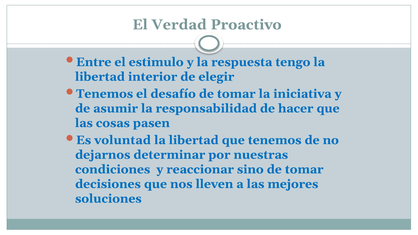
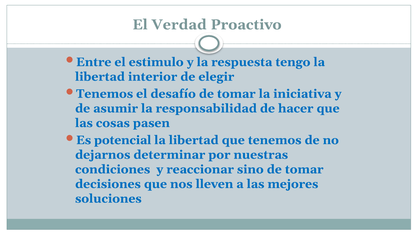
voluntad: voluntad -> potencial
